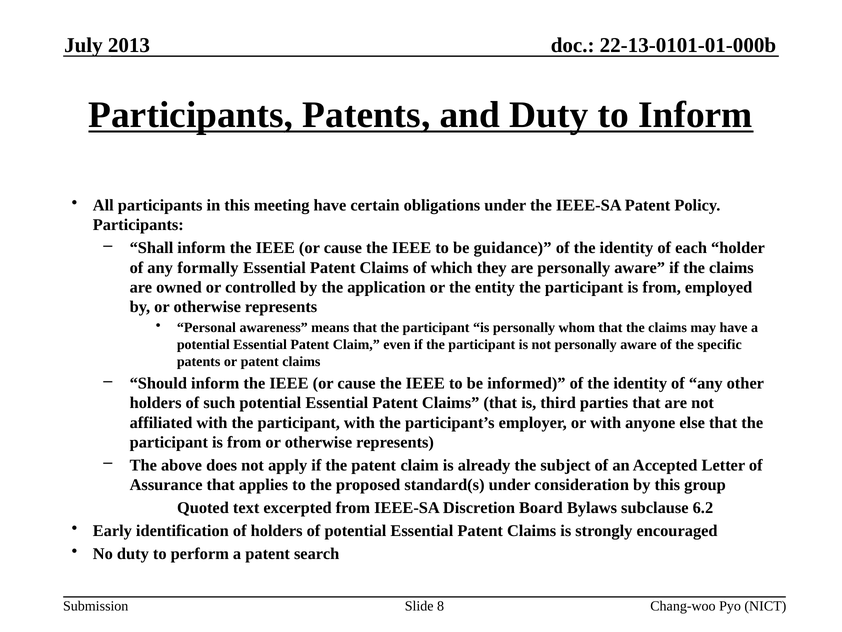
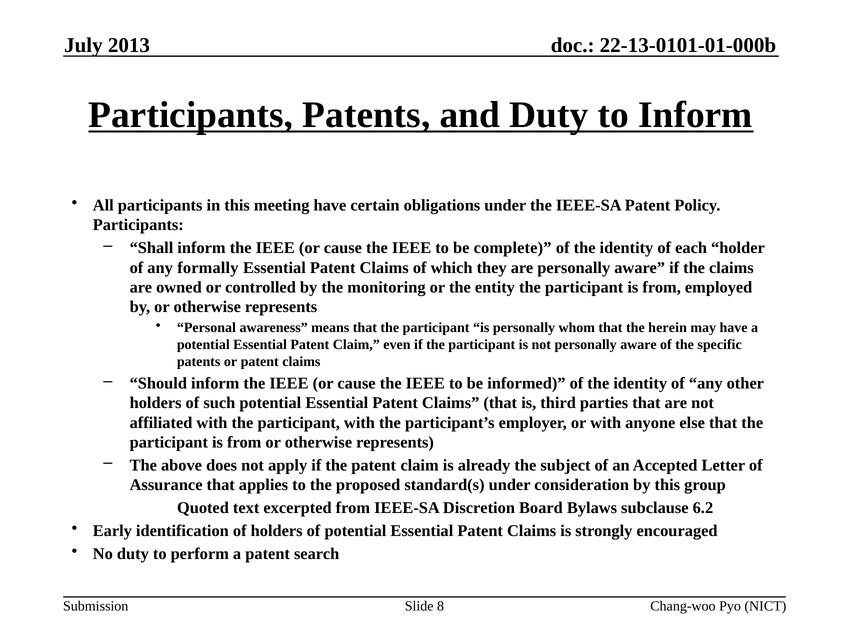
guidance: guidance -> complete
application: application -> monitoring
that the claims: claims -> herein
